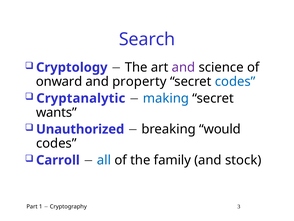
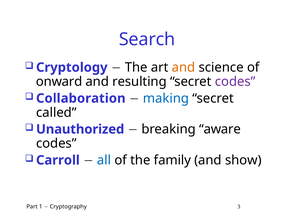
and at (183, 67) colour: purple -> orange
property: property -> resulting
codes at (235, 81) colour: blue -> purple
Cryptanalytic: Cryptanalytic -> Collaboration
wants: wants -> called
would: would -> aware
stock: stock -> show
